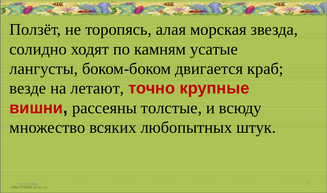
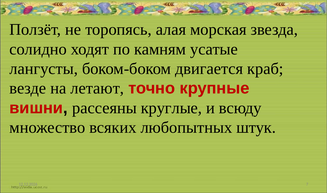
толстые: толстые -> круглые
